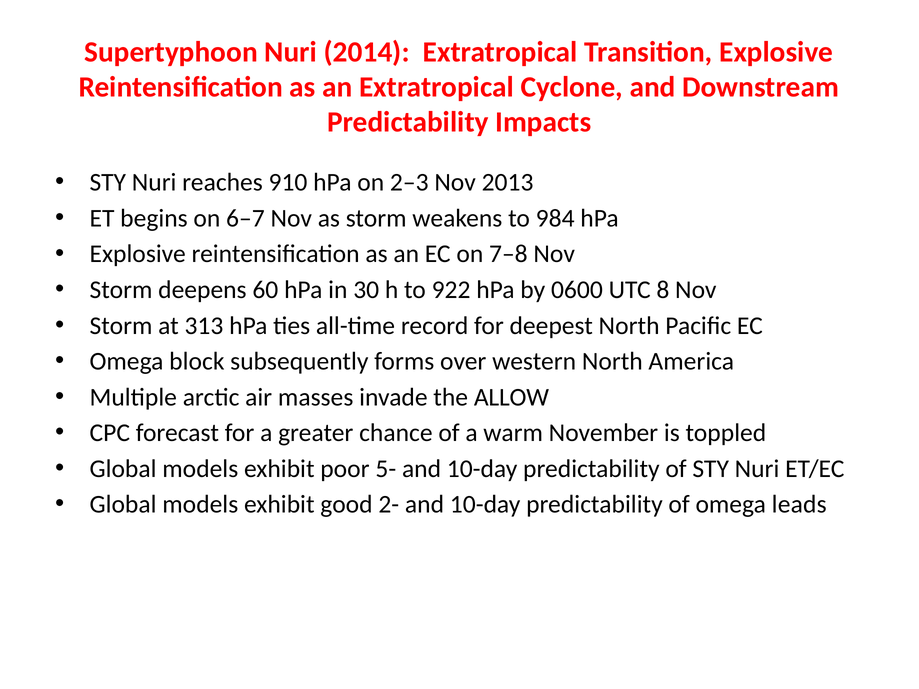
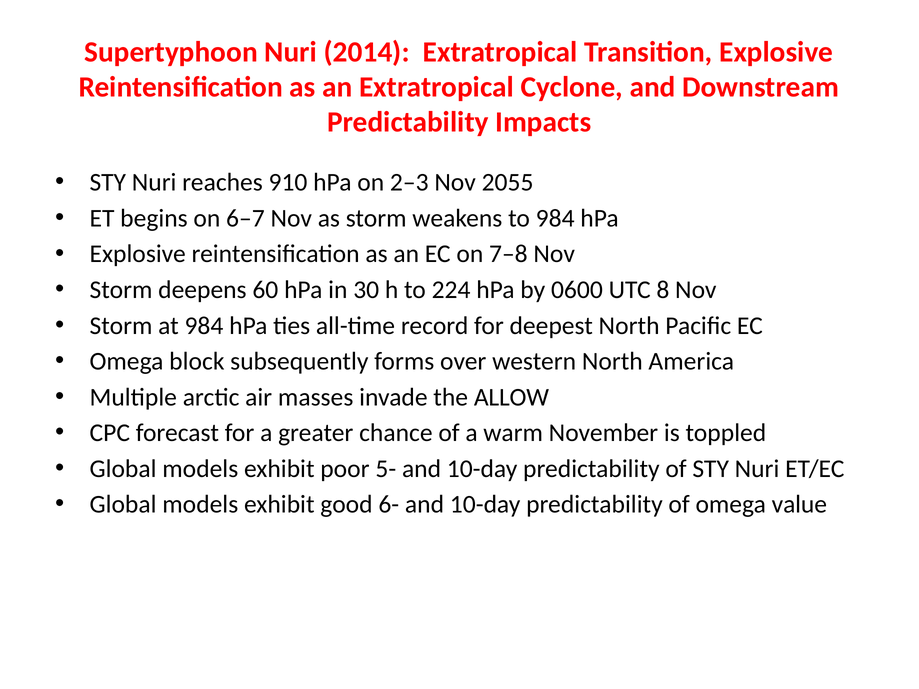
2013: 2013 -> 2055
922: 922 -> 224
at 313: 313 -> 984
2-: 2- -> 6-
leads: leads -> value
